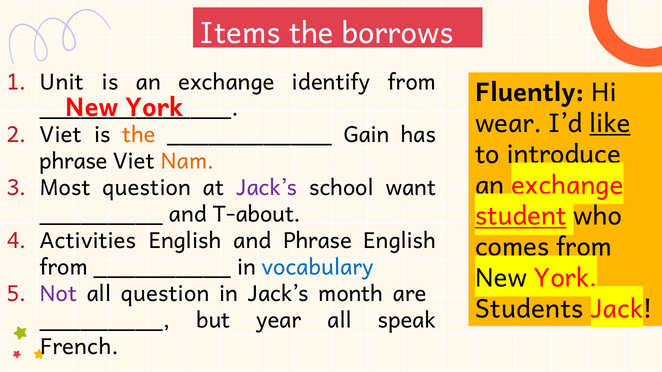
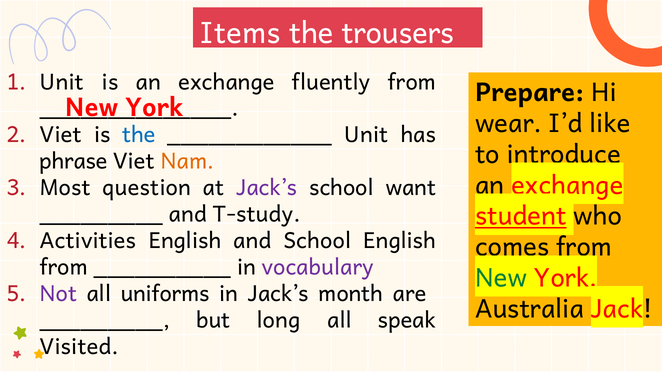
borrows: borrows -> trousers
identify: identify -> fluently
Fluently: Fluently -> Prepare
like underline: present -> none
the at (139, 135) colour: orange -> blue
Gain at (367, 135): Gain -> Unit
T-about: T-about -> T-study
and Phrase: Phrase -> School
vocabulary colour: blue -> purple
New at (501, 279) colour: black -> green
all question: question -> uniforms
Students: Students -> Australia
year: year -> long
French: French -> Visited
